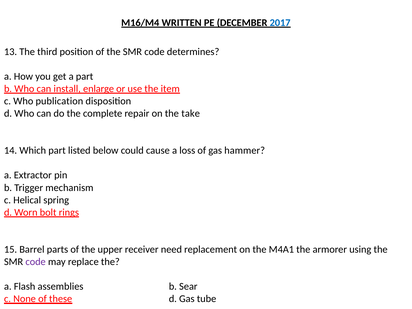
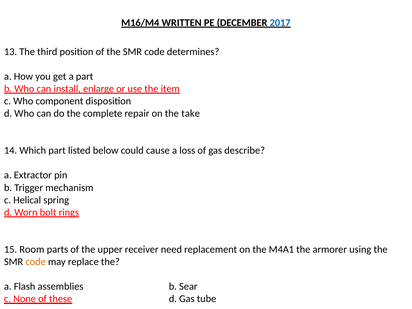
publication: publication -> component
hammer: hammer -> describe
Barrel: Barrel -> Room
code at (36, 262) colour: purple -> orange
